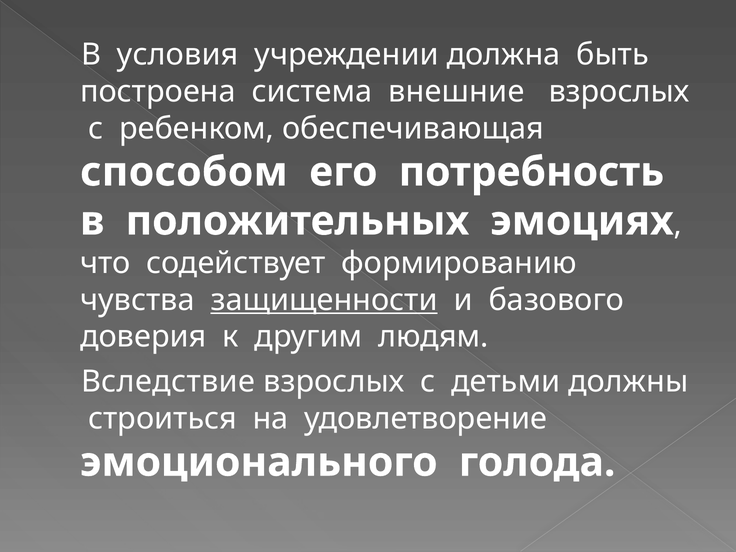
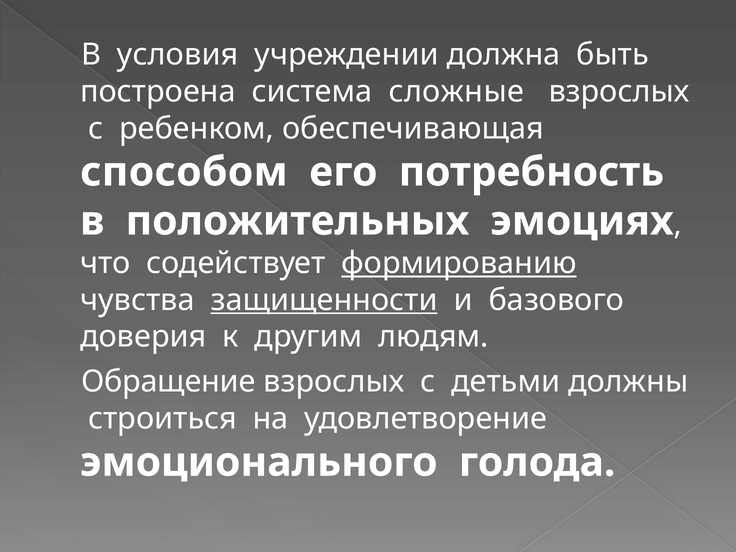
внешние: внешние -> сложные
формированию underline: none -> present
Вследствие: Вследствие -> Обращение
